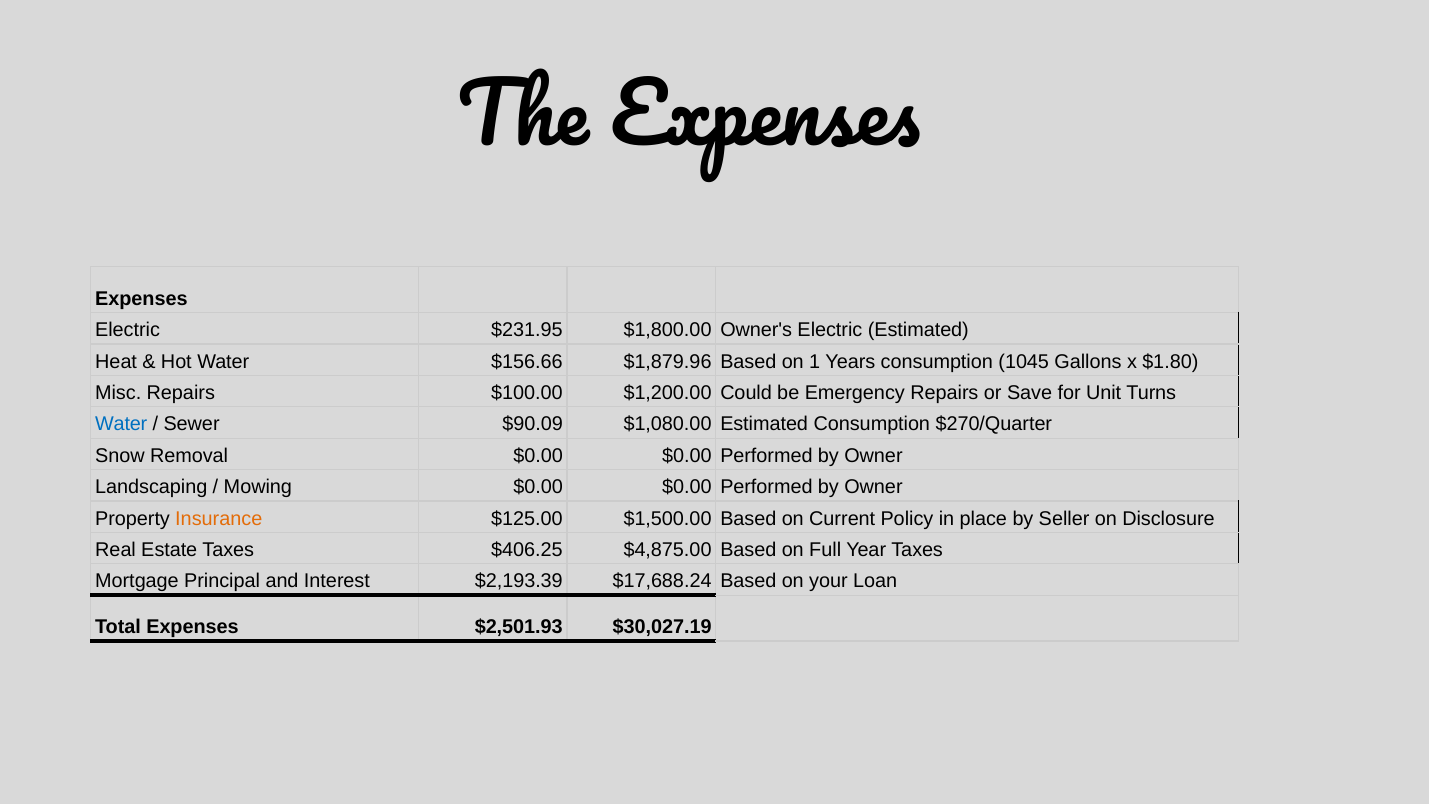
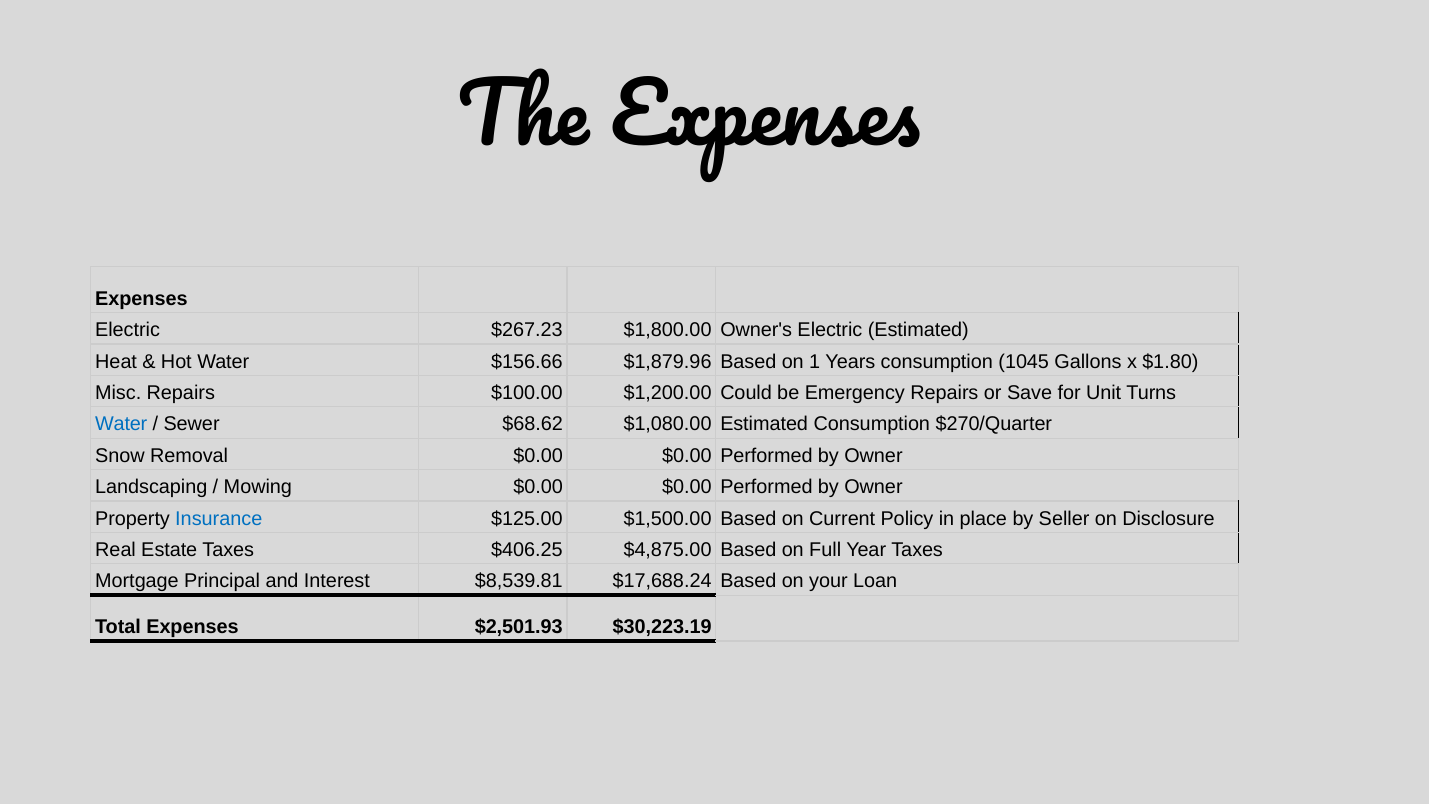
$231.95: $231.95 -> $267.23
$90.09: $90.09 -> $68.62
Insurance colour: orange -> blue
$2,193.39: $2,193.39 -> $8,539.81
$30,027.19: $30,027.19 -> $30,223.19
